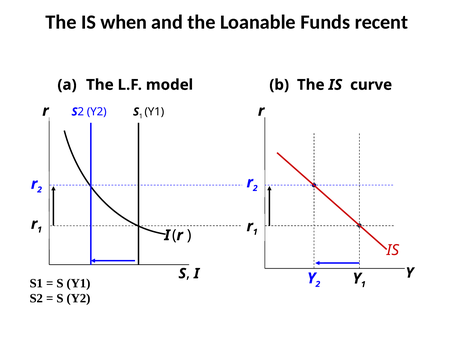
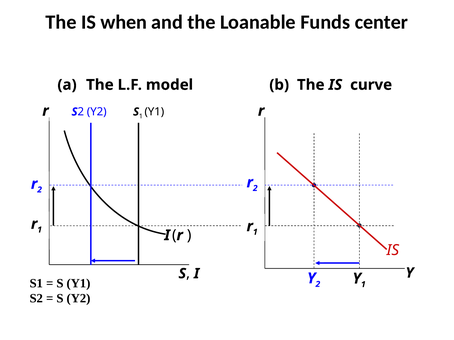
recent: recent -> center
